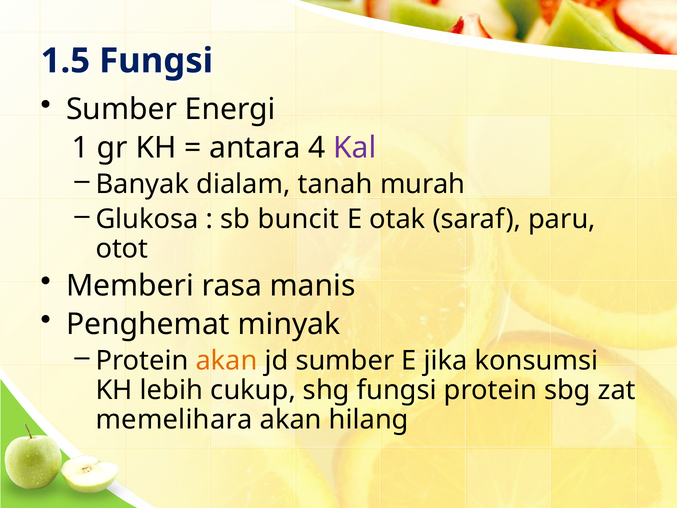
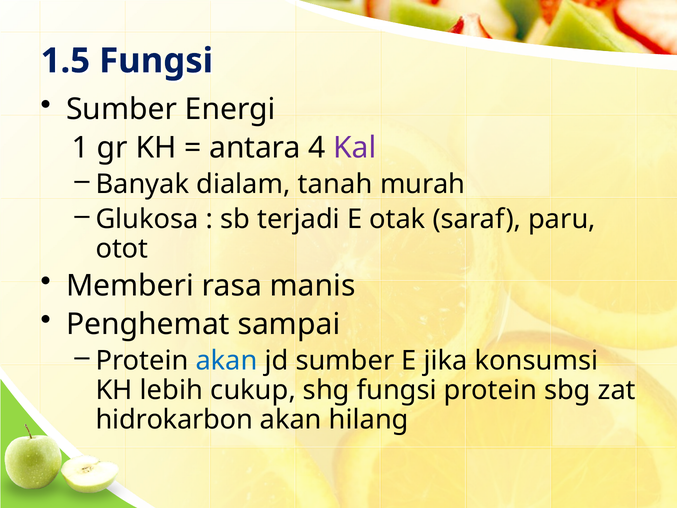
buncit: buncit -> terjadi
minyak: minyak -> sampai
akan at (227, 361) colour: orange -> blue
memelihara: memelihara -> hidrokarbon
